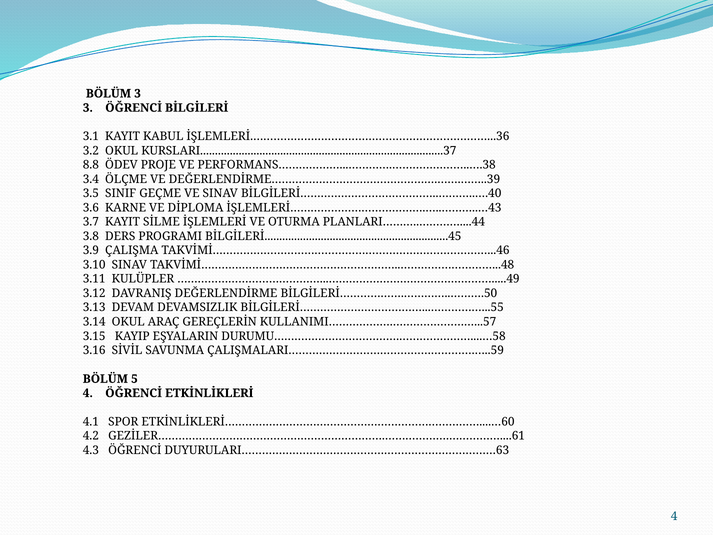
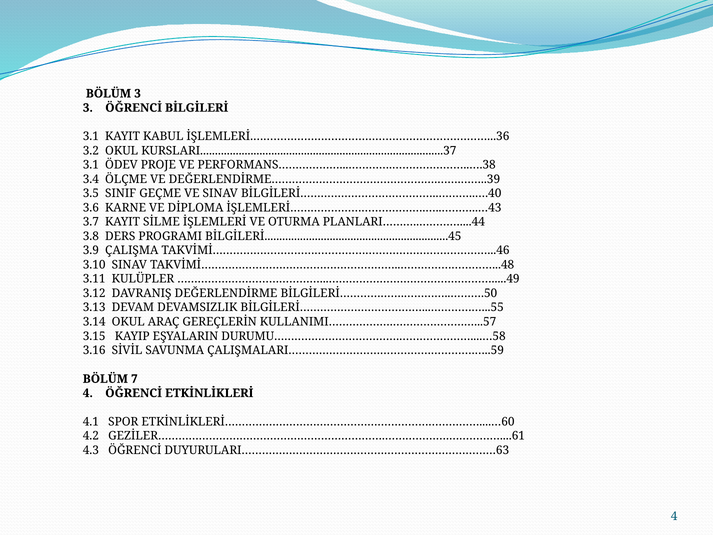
8.8 at (91, 165): 8.8 -> 3.1
5: 5 -> 7
